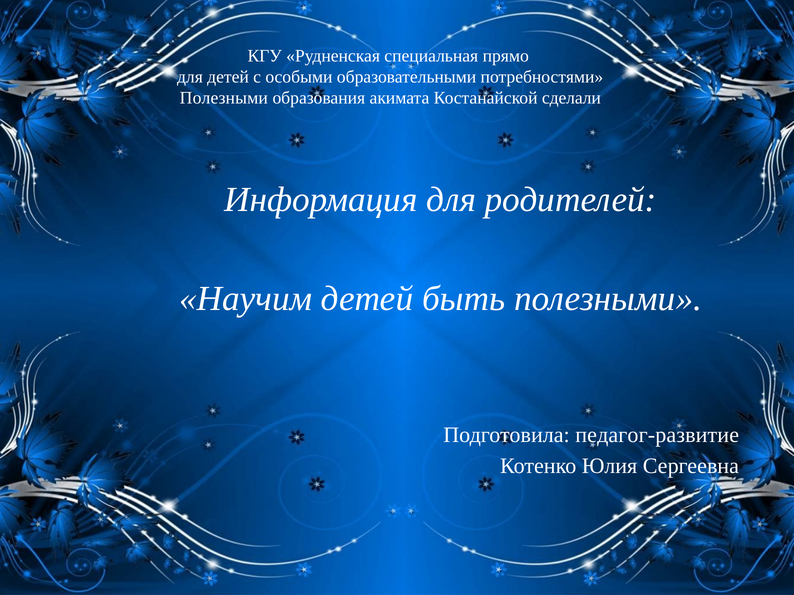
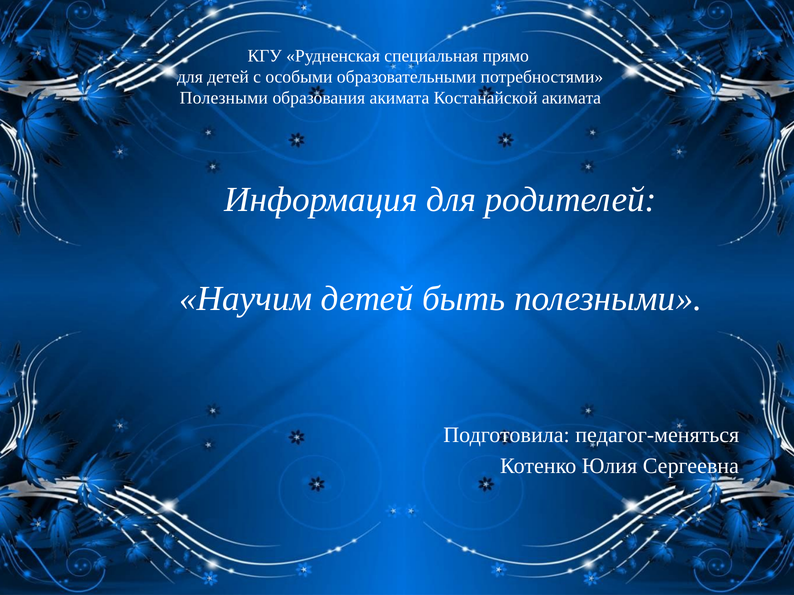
Костанайской сделали: сделали -> акимата
педагог-развитие: педагог-развитие -> педагог-меняться
